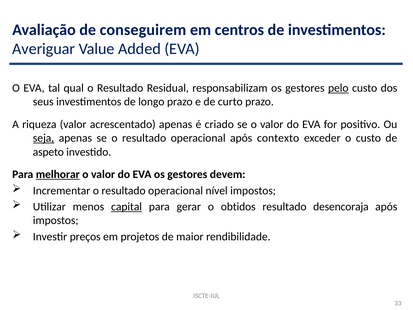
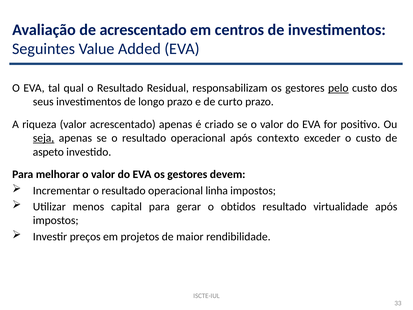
de conseguirem: conseguirem -> acrescentado
Averiguar: Averiguar -> Seguintes
melhorar underline: present -> none
nível: nível -> linha
capital underline: present -> none
desencoraja: desencoraja -> virtualidade
